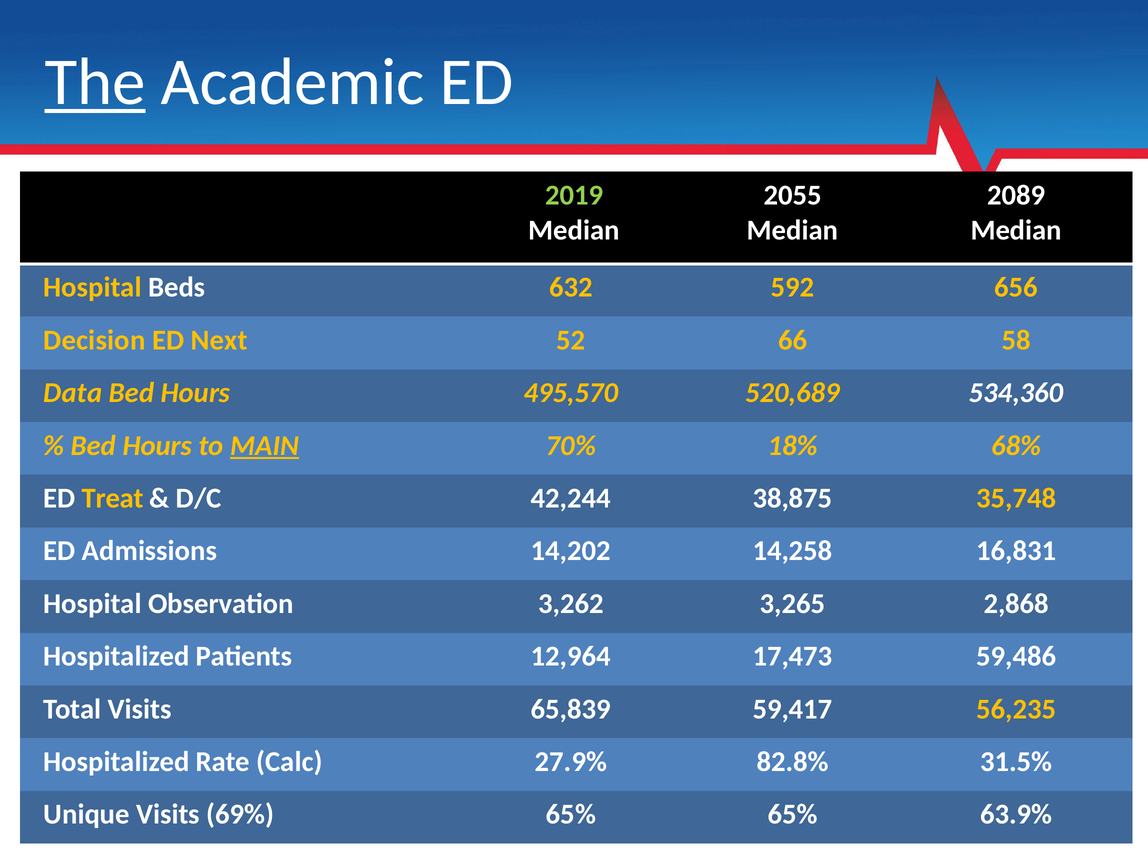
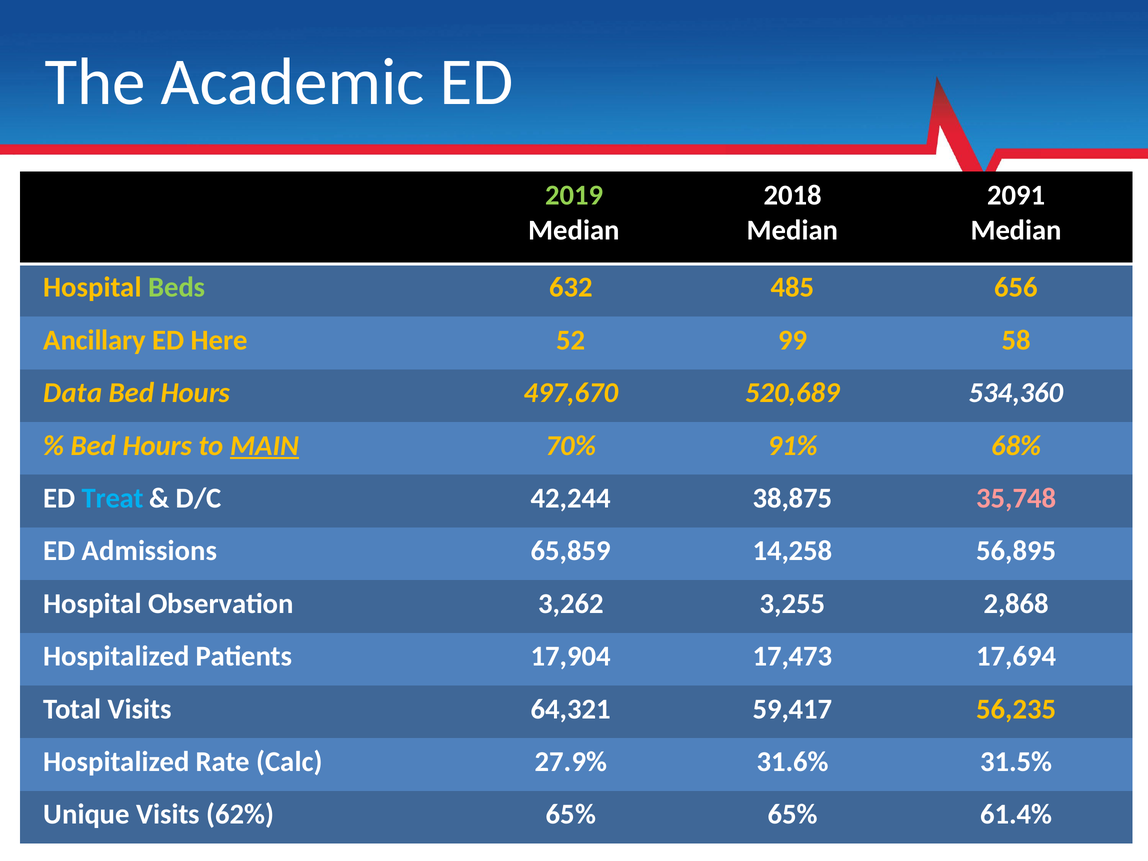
The underline: present -> none
2055: 2055 -> 2018
2089: 2089 -> 2091
Beds colour: white -> light green
592: 592 -> 485
Decision: Decision -> Ancillary
Next: Next -> Here
66: 66 -> 99
495,570: 495,570 -> 497,670
18%: 18% -> 91%
Treat colour: yellow -> light blue
35,748 colour: yellow -> pink
14,202: 14,202 -> 65,859
16,831: 16,831 -> 56,895
3,265: 3,265 -> 3,255
12,964: 12,964 -> 17,904
59,486: 59,486 -> 17,694
65,839: 65,839 -> 64,321
82.8%: 82.8% -> 31.6%
69%: 69% -> 62%
63.9%: 63.9% -> 61.4%
